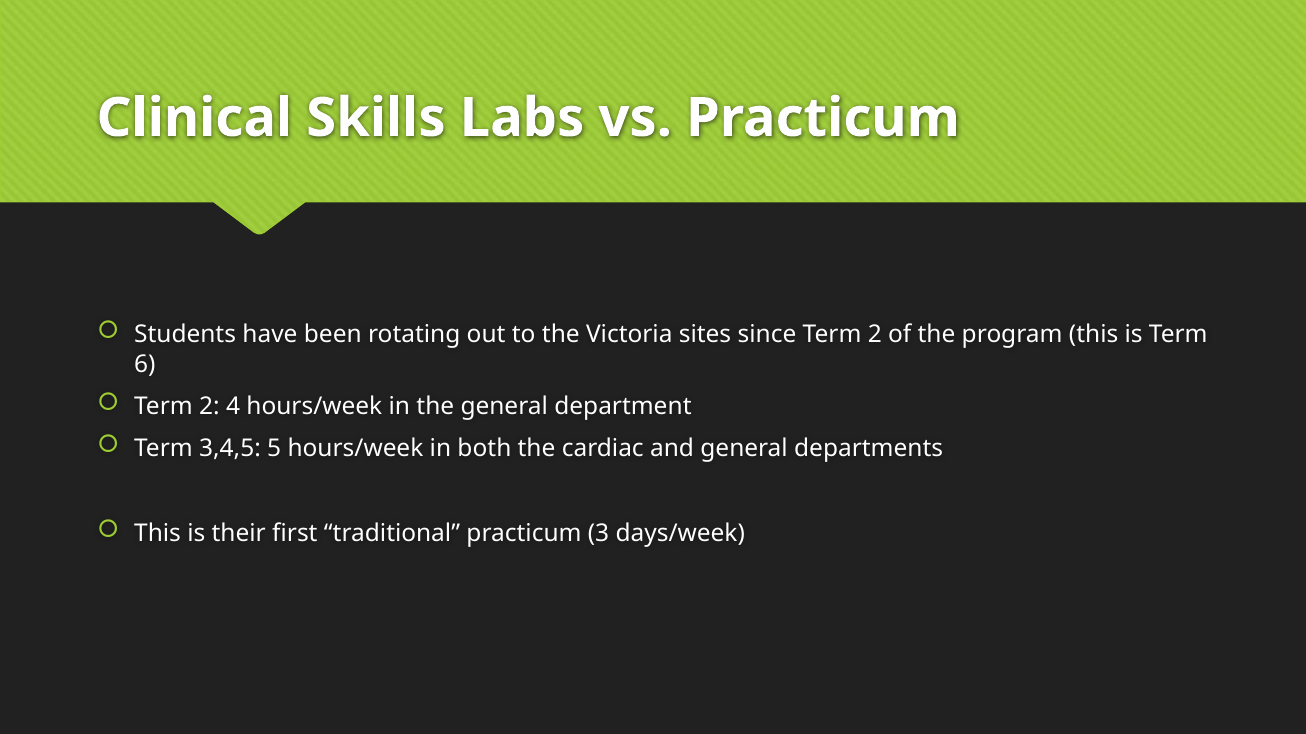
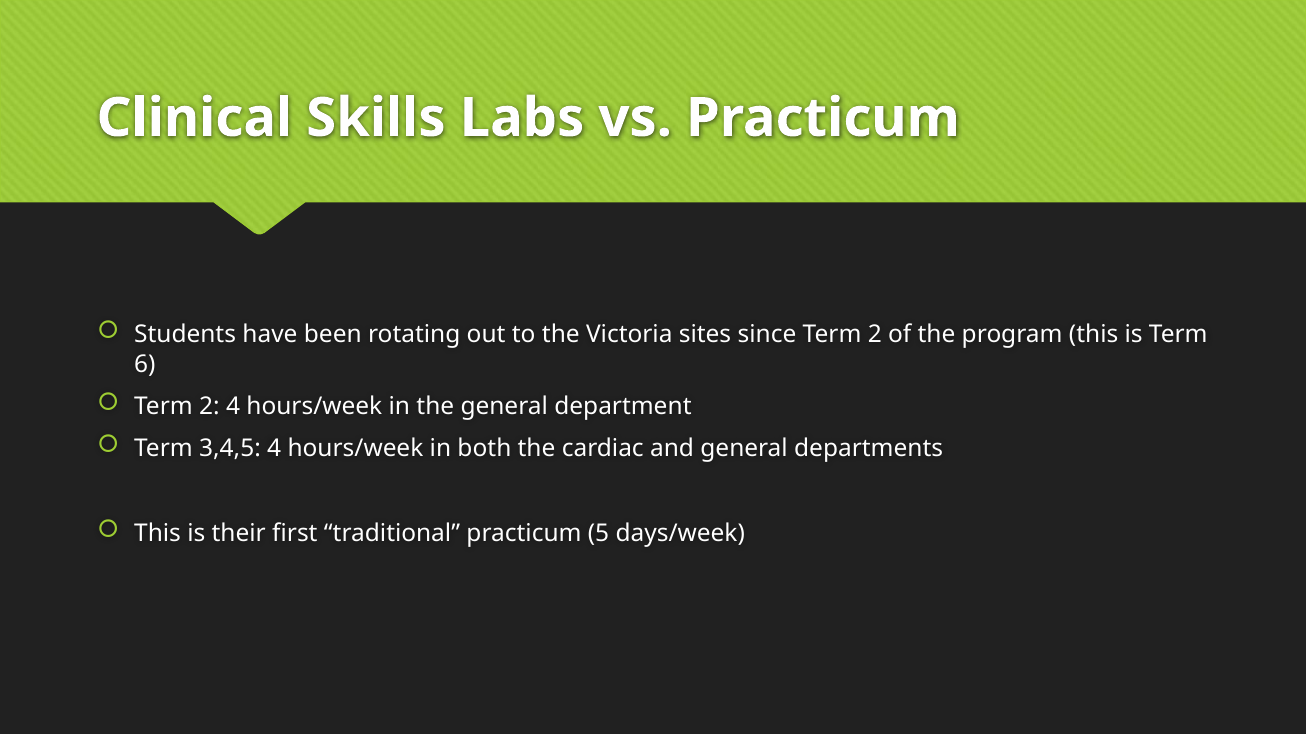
3,4,5 5: 5 -> 4
3: 3 -> 5
